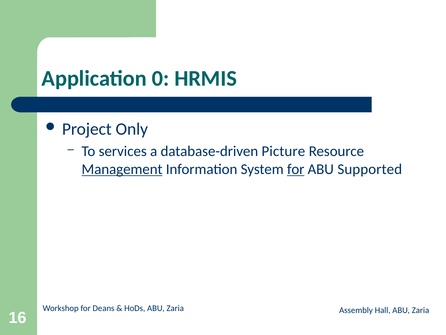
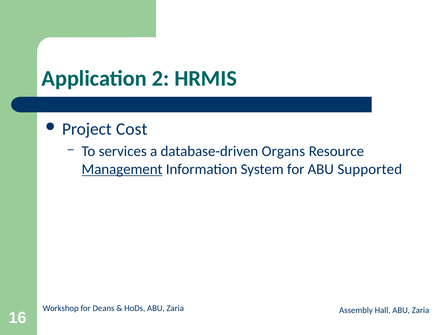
0: 0 -> 2
Only: Only -> Cost
Picture: Picture -> Organs
for at (296, 169) underline: present -> none
